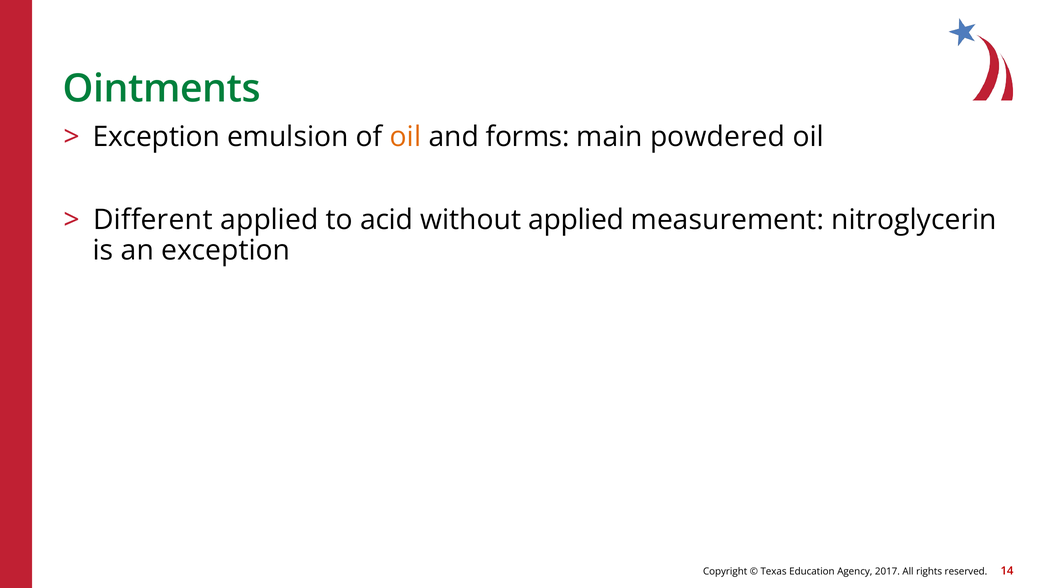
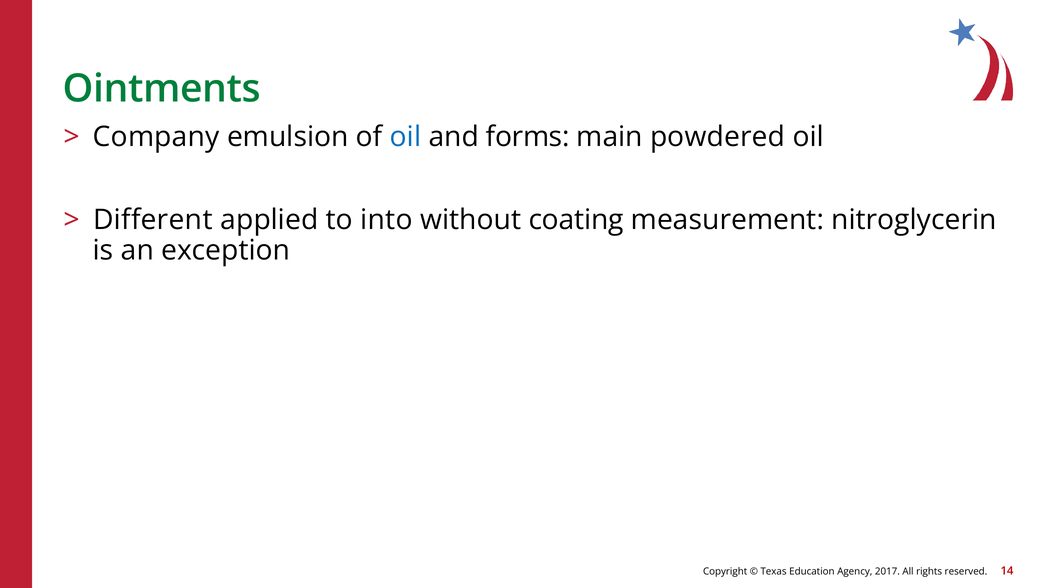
Exception at (156, 137): Exception -> Company
oil at (405, 137) colour: orange -> blue
acid: acid -> into
without applied: applied -> coating
